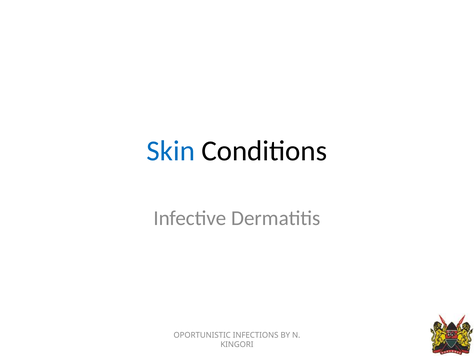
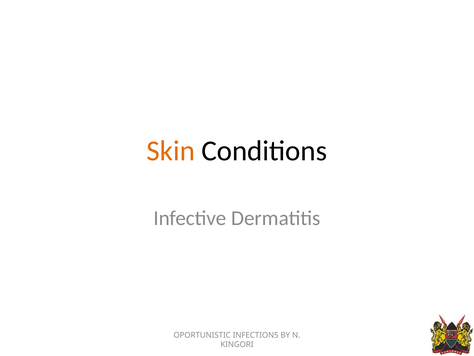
Skin colour: blue -> orange
